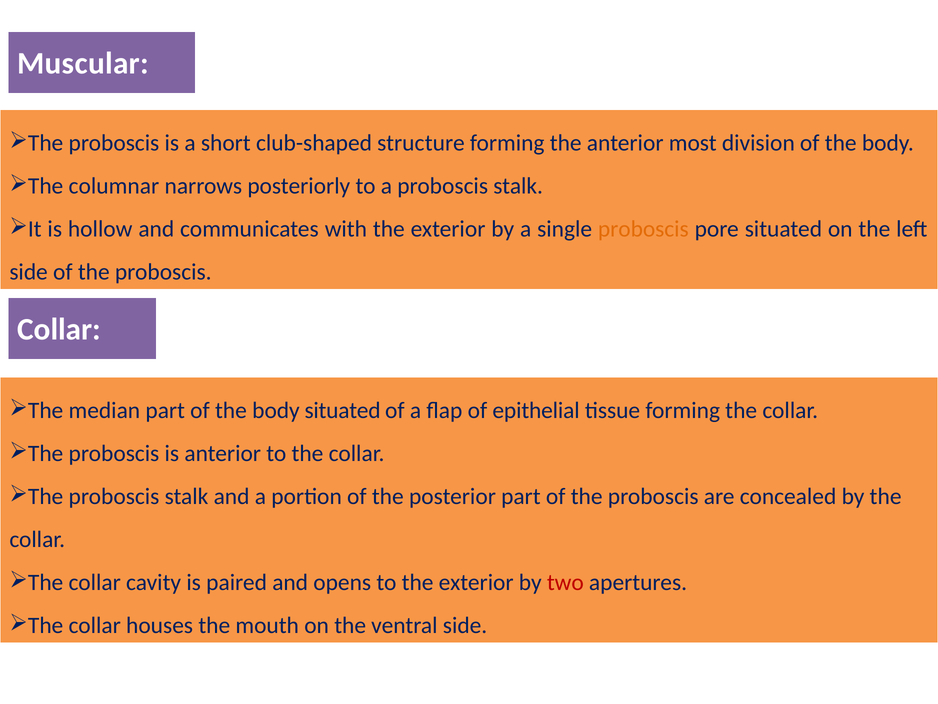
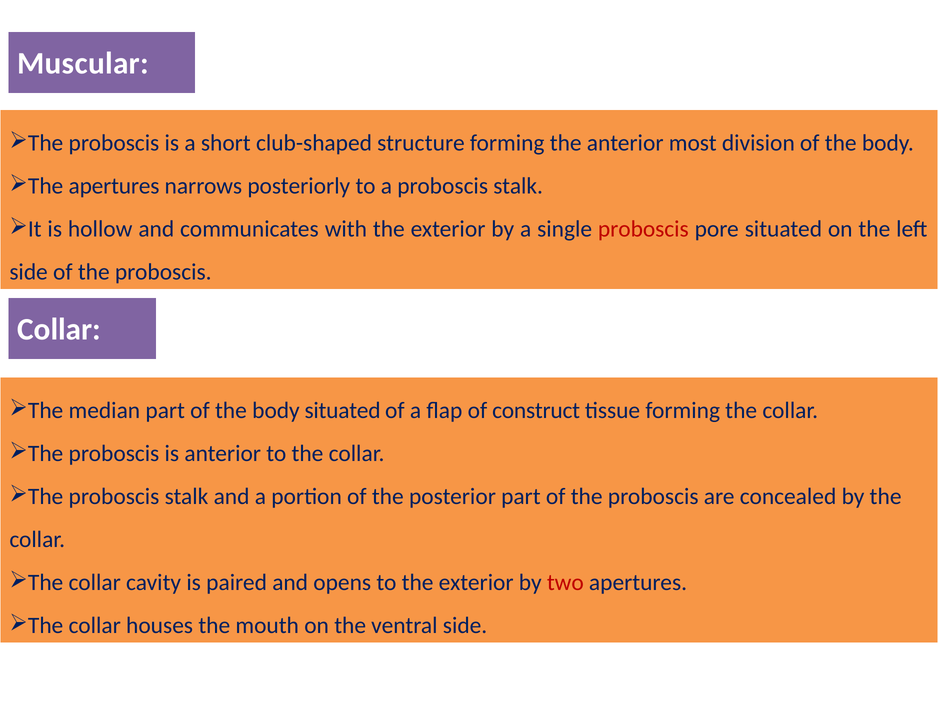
columnar at (114, 186): columnar -> apertures
proboscis at (643, 229) colour: orange -> red
epithelial: epithelial -> construct
